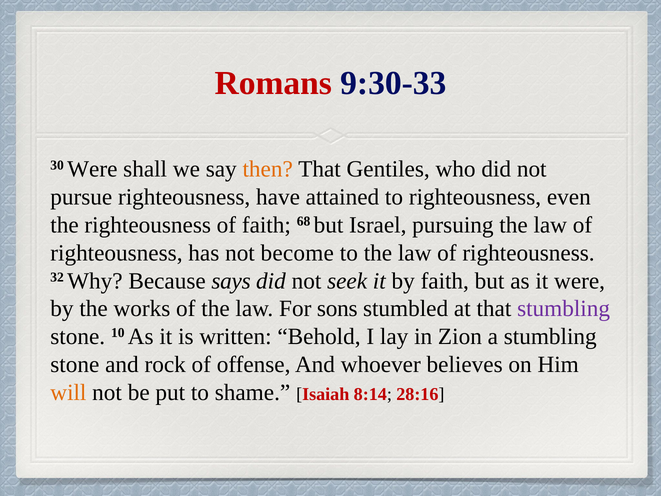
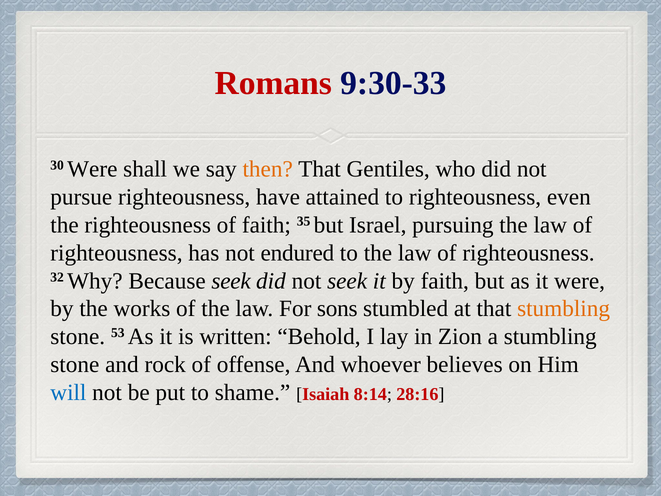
68: 68 -> 35
become: become -> endured
Because says: says -> seek
stumbling at (564, 309) colour: purple -> orange
10: 10 -> 53
will colour: orange -> blue
